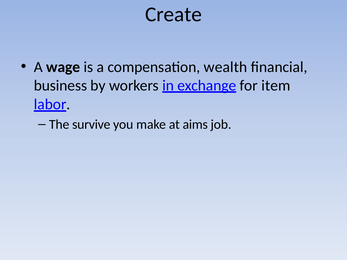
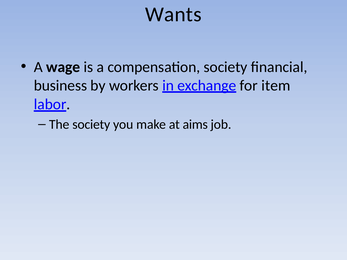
Create: Create -> Wants
compensation wealth: wealth -> society
The survive: survive -> society
